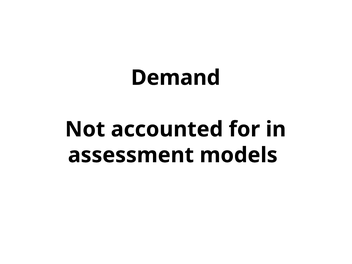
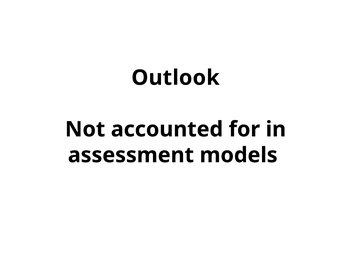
Demand: Demand -> Outlook
